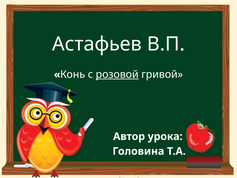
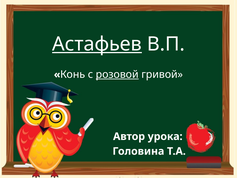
Астафьев underline: none -> present
